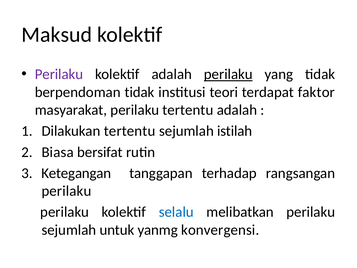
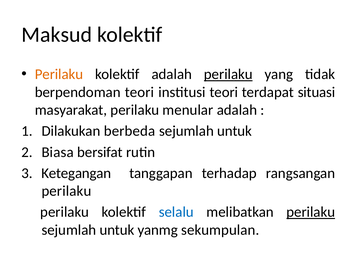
Perilaku at (59, 74) colour: purple -> orange
berpendoman tidak: tidak -> teori
faktor: faktor -> situasi
perilaku tertentu: tertentu -> menular
Dilakukan tertentu: tertentu -> berbeda
istilah at (235, 131): istilah -> untuk
perilaku at (311, 212) underline: none -> present
konvergensi: konvergensi -> sekumpulan
